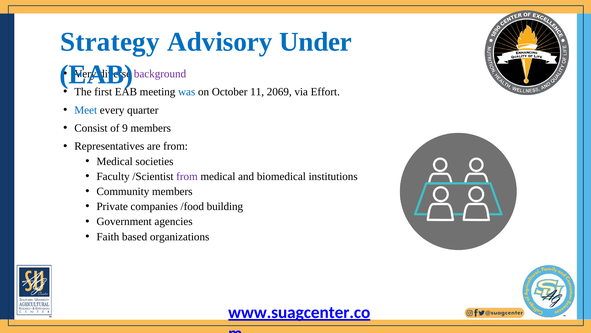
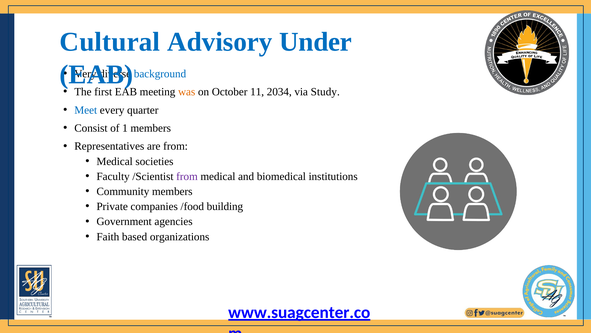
Strategy: Strategy -> Cultural
background colour: purple -> blue
was colour: blue -> orange
2069: 2069 -> 2034
Effort: Effort -> Study
9: 9 -> 1
